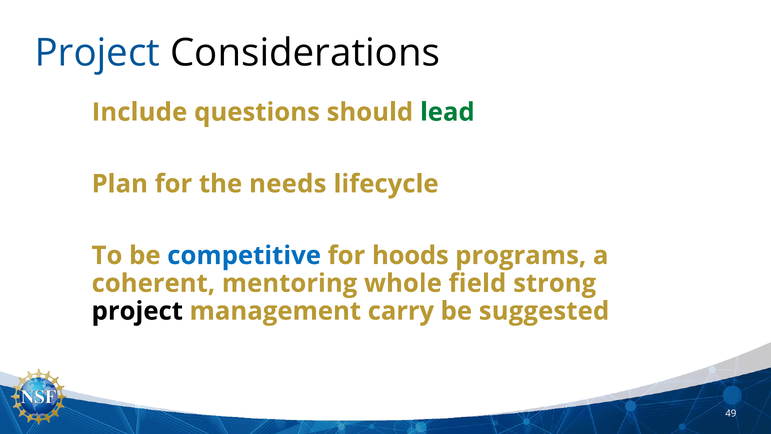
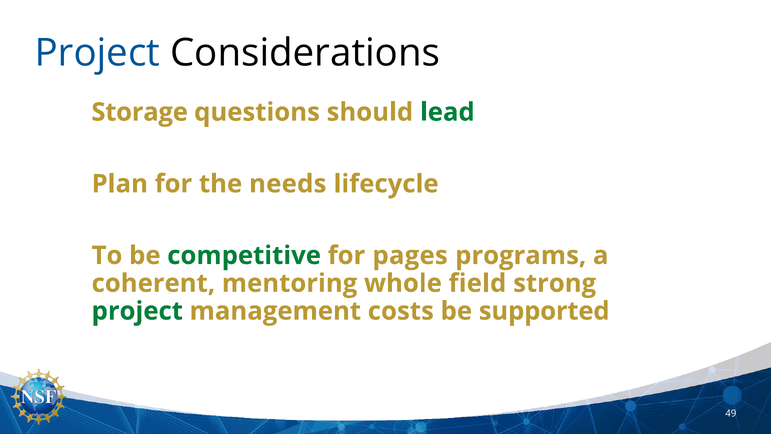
Include: Include -> Storage
competitive colour: blue -> green
hoods: hoods -> pages
project at (137, 311) colour: black -> green
carry: carry -> costs
suggested: suggested -> supported
